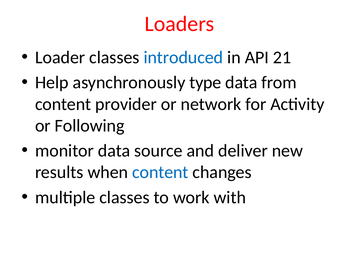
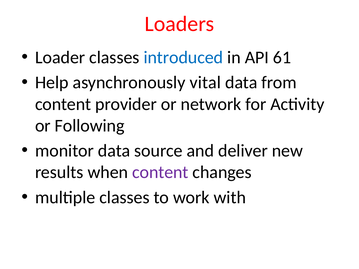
21: 21 -> 61
type: type -> vital
content at (160, 172) colour: blue -> purple
